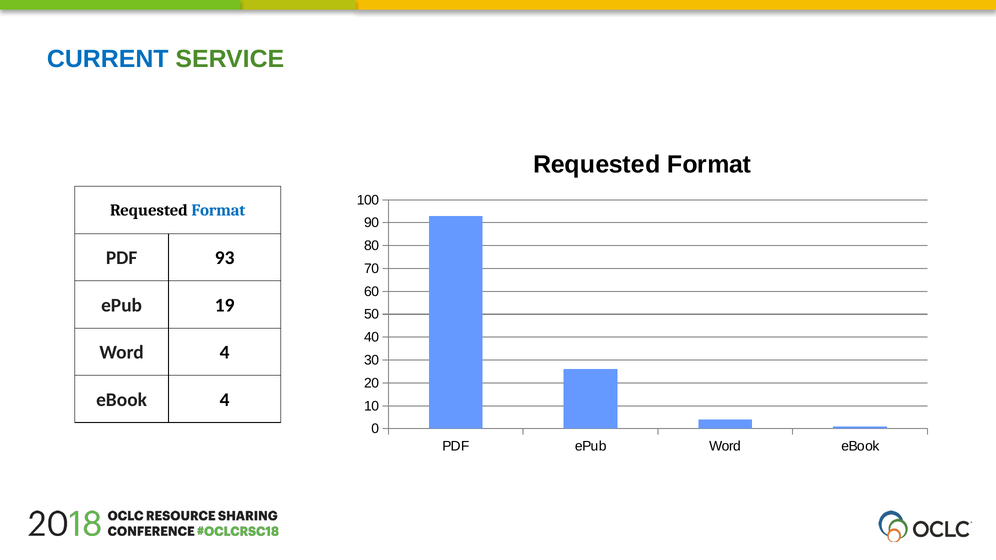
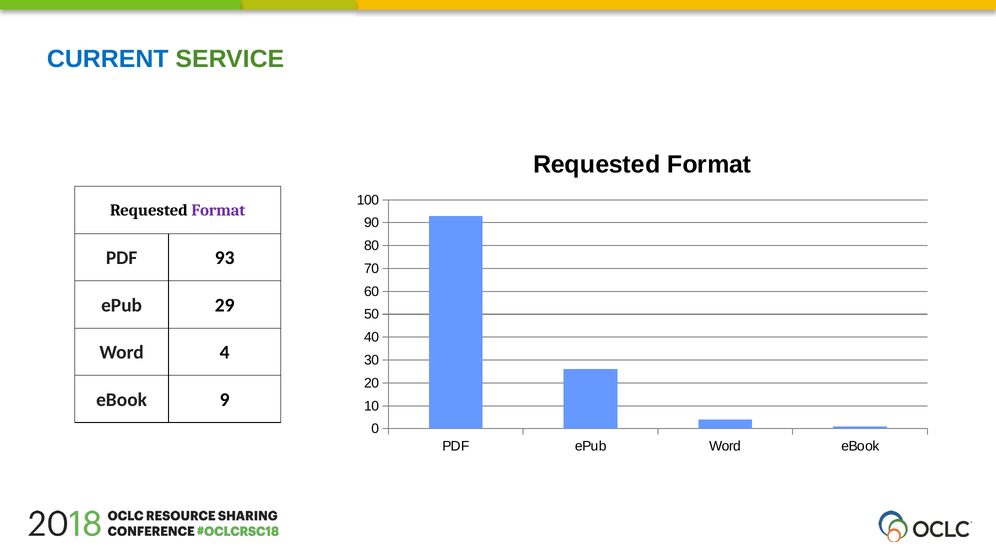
Format at (218, 211) colour: blue -> purple
19: 19 -> 29
eBook 4: 4 -> 9
